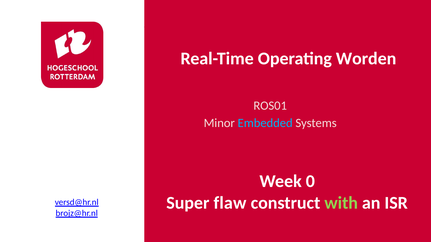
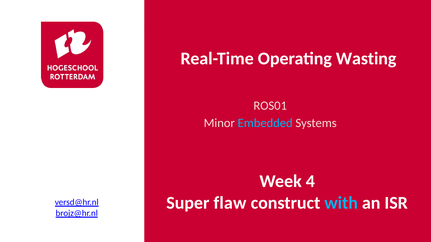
Worden: Worden -> Wasting
0: 0 -> 4
with colour: light green -> light blue
